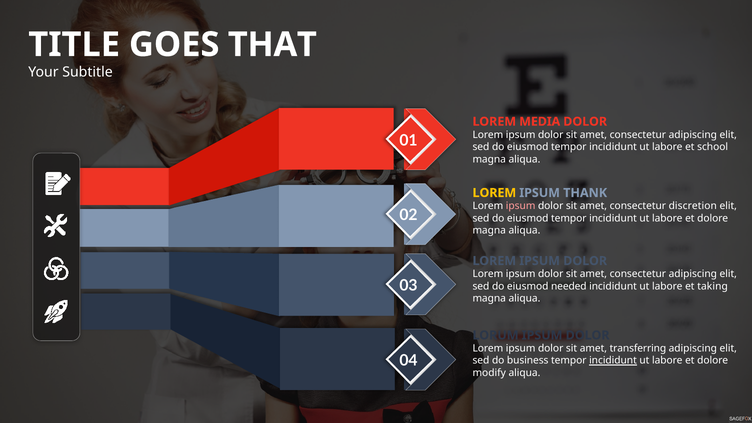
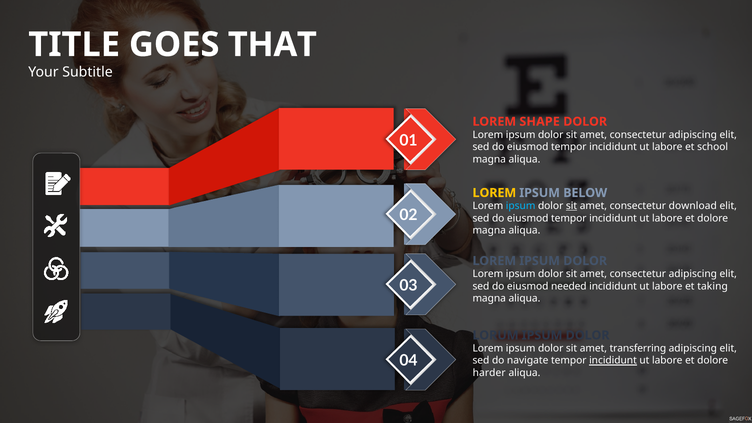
MEDIA: MEDIA -> SHAPE
THANK: THANK -> BELOW
ipsum at (521, 206) colour: pink -> light blue
sit at (572, 206) underline: none -> present
discretion: discretion -> download
business: business -> navigate
modify: modify -> harder
